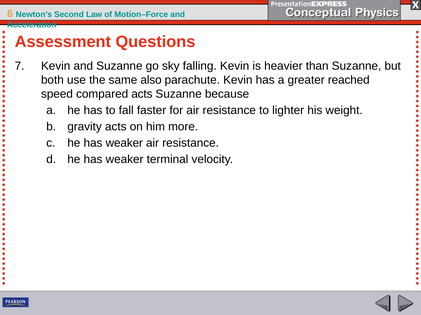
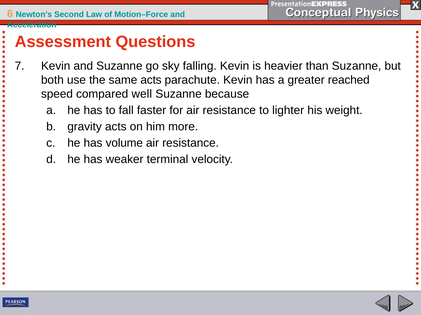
same also: also -> acts
compared acts: acts -> well
weaker at (124, 143): weaker -> volume
